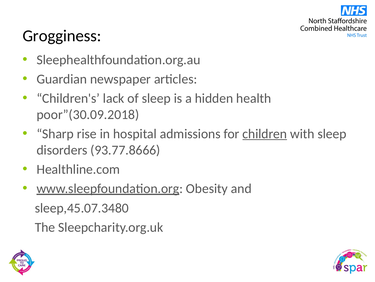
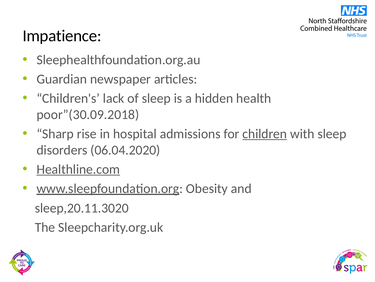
Grogginess: Grogginess -> Impatience
93.77.8666: 93.77.8666 -> 06.04.2020
Healthline.com underline: none -> present
sleep,45.07.3480: sleep,45.07.3480 -> sleep,20.11.3020
